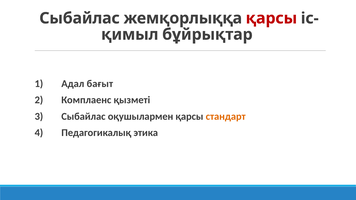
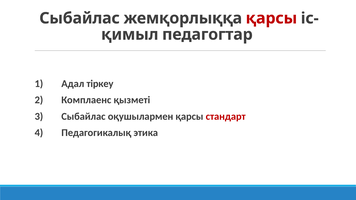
бұйрықтар: бұйрықтар -> педагогтар
бағыт: бағыт -> тіркеу
стандарт colour: orange -> red
